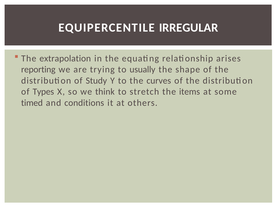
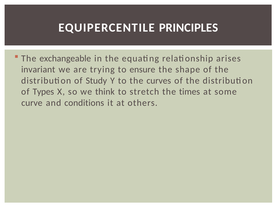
IRREGULAR: IRREGULAR -> PRINCIPLES
extrapolation: extrapolation -> exchangeable
reporting: reporting -> invariant
usually: usually -> ensure
items: items -> times
timed: timed -> curve
